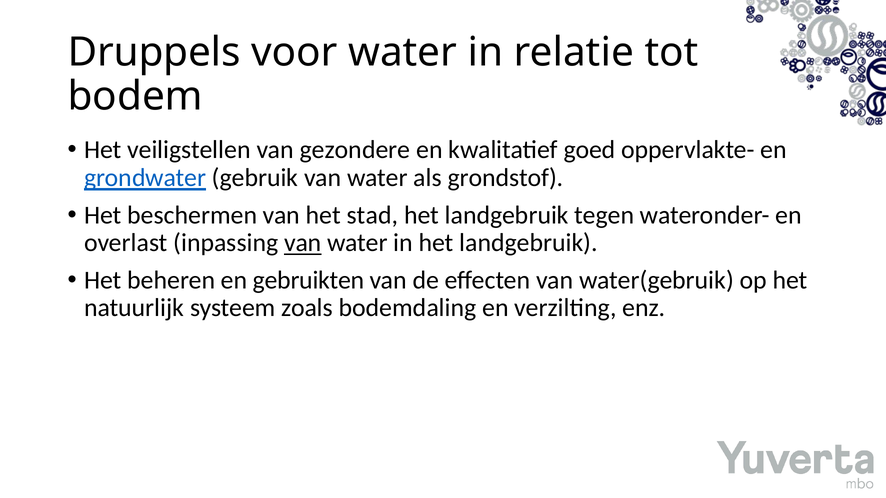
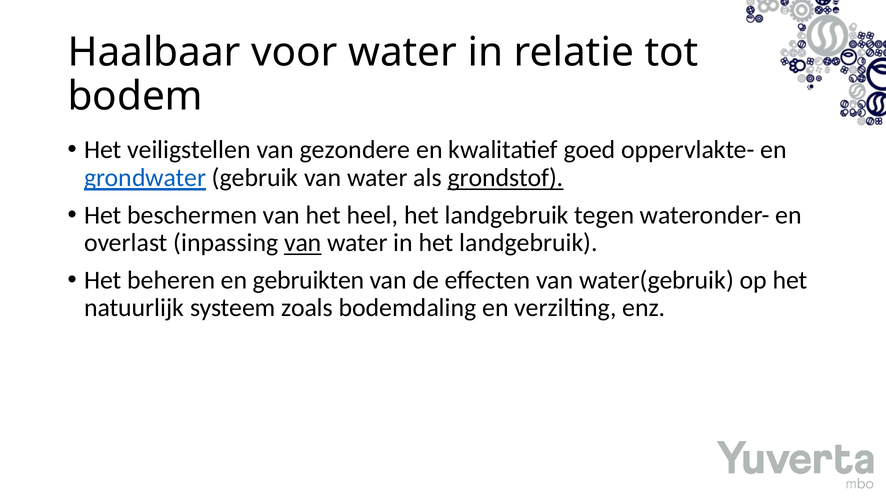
Druppels: Druppels -> Haalbaar
grondstof underline: none -> present
stad: stad -> heel
